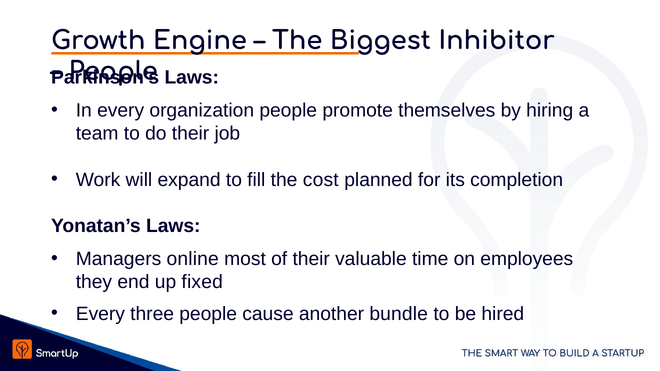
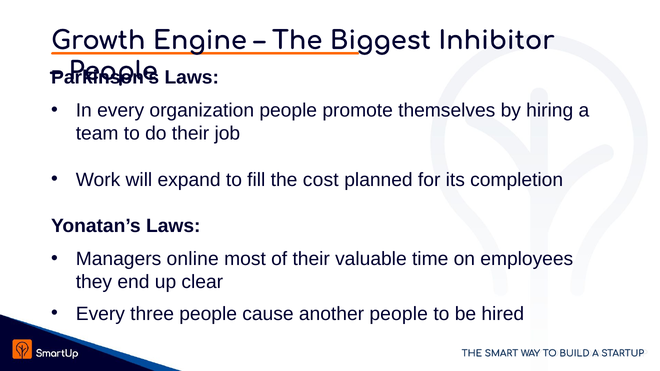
fixed: fixed -> clear
another bundle: bundle -> people
